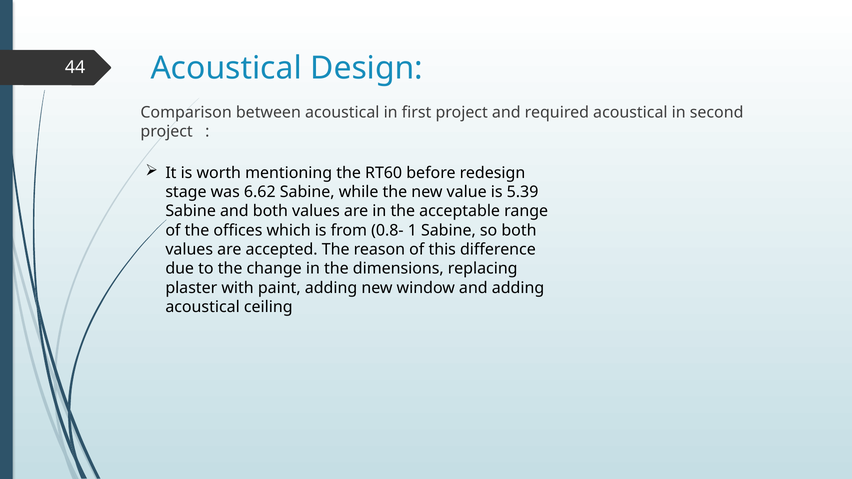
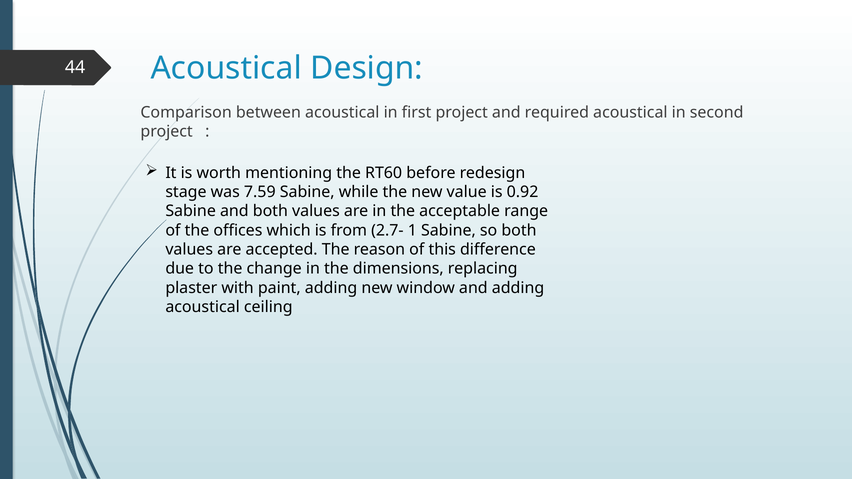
6.62: 6.62 -> 7.59
5.39: 5.39 -> 0.92
0.8-: 0.8- -> 2.7-
